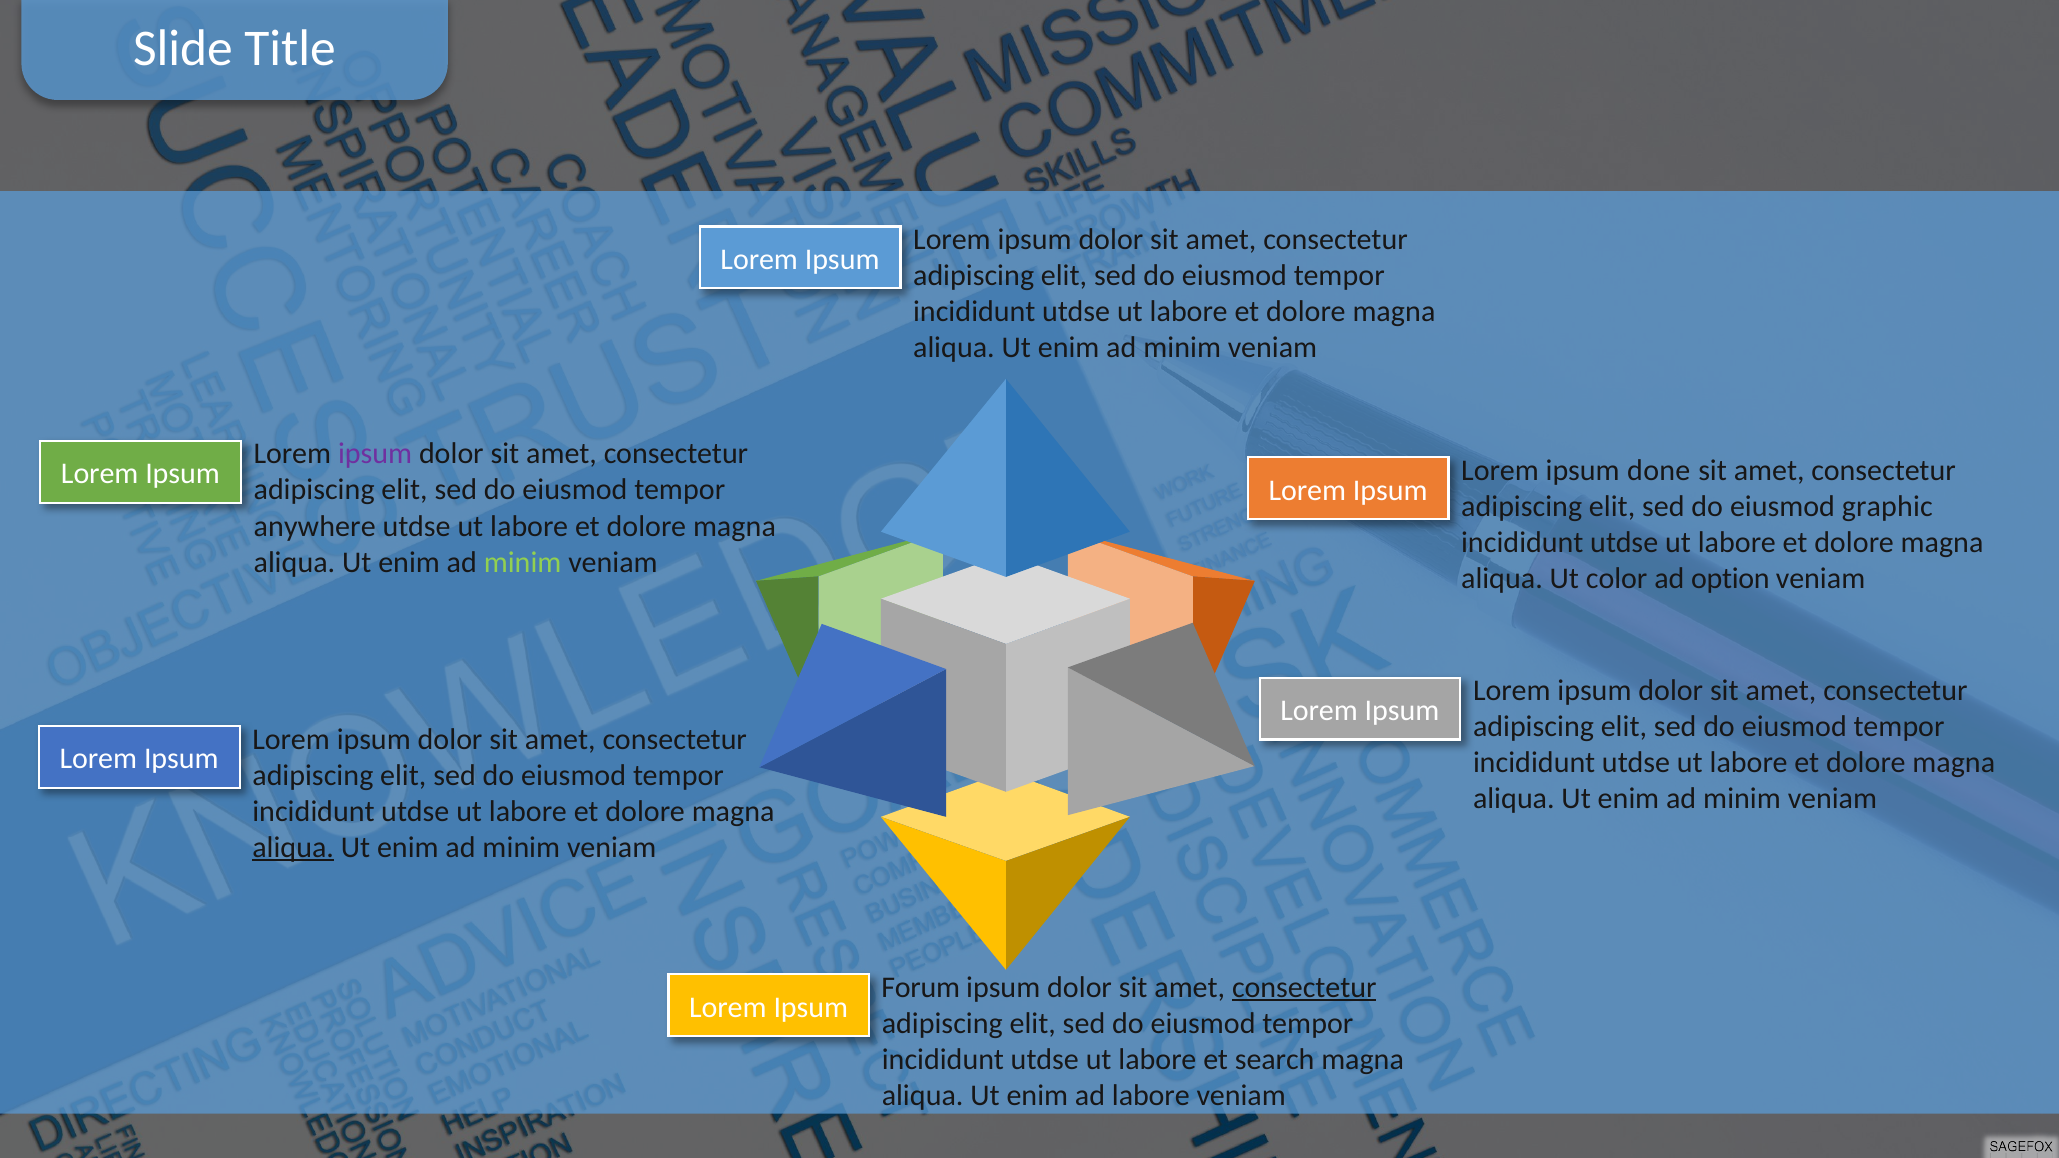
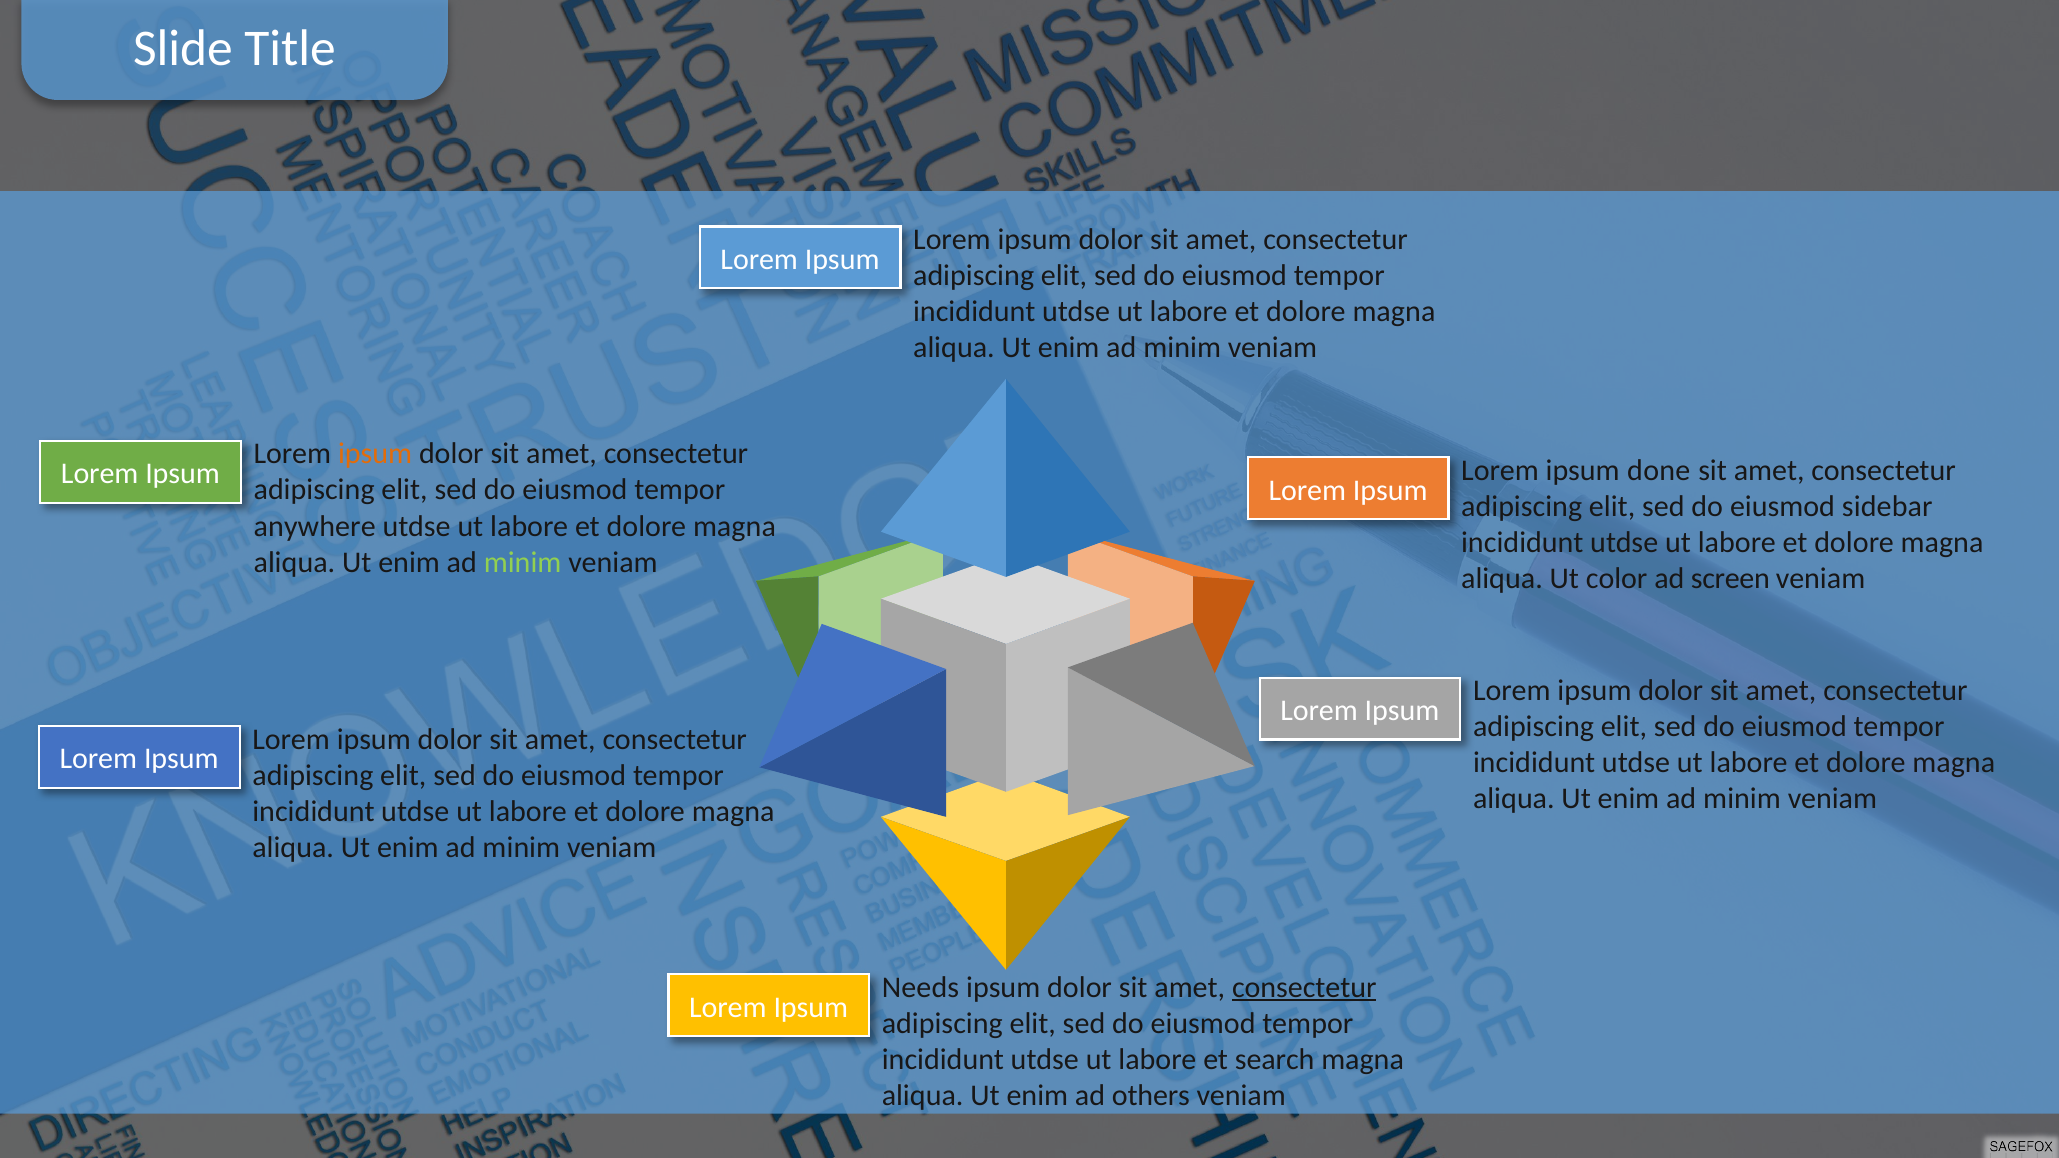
ipsum at (375, 454) colour: purple -> orange
graphic: graphic -> sidebar
option: option -> screen
aliqua at (293, 847) underline: present -> none
Forum: Forum -> Needs
ad labore: labore -> others
